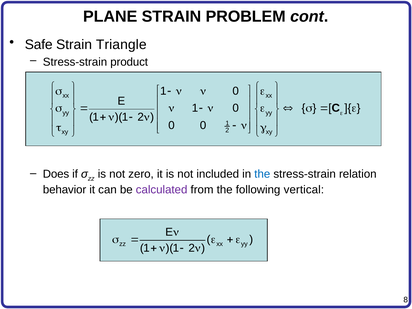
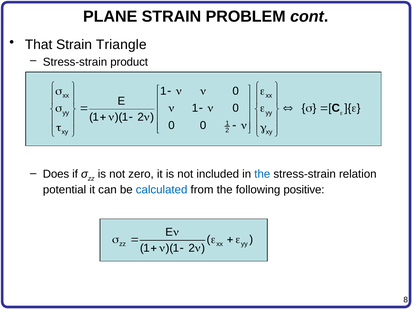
Safe: Safe -> That
behavior: behavior -> potential
calculated colour: purple -> blue
vertical: vertical -> positive
